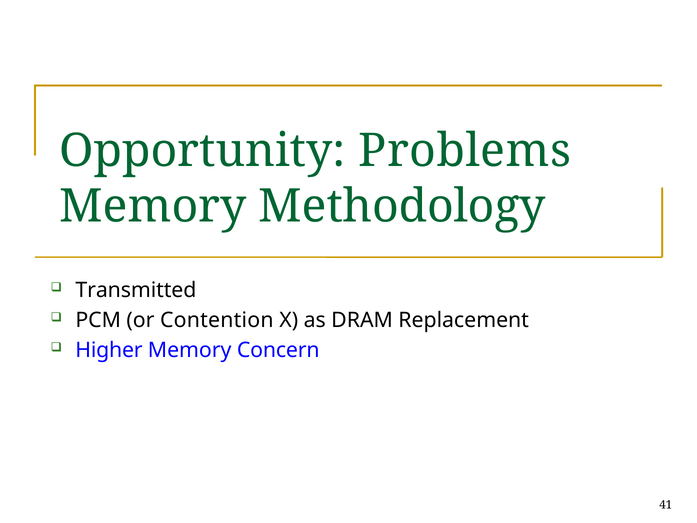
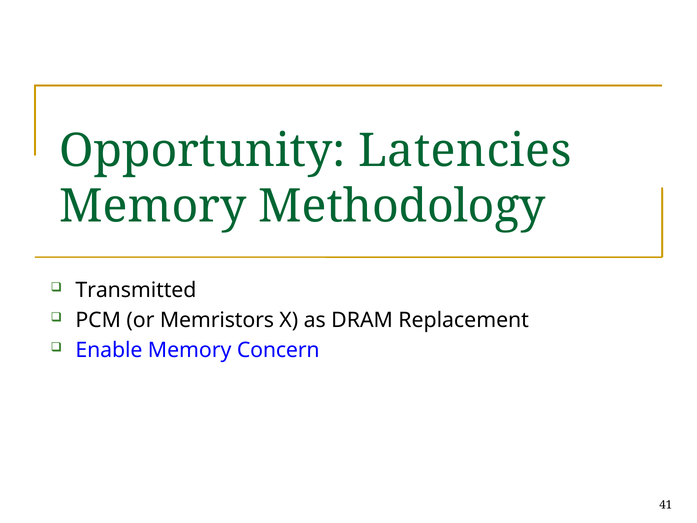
Problems: Problems -> Latencies
Contention: Contention -> Memristors
Higher: Higher -> Enable
